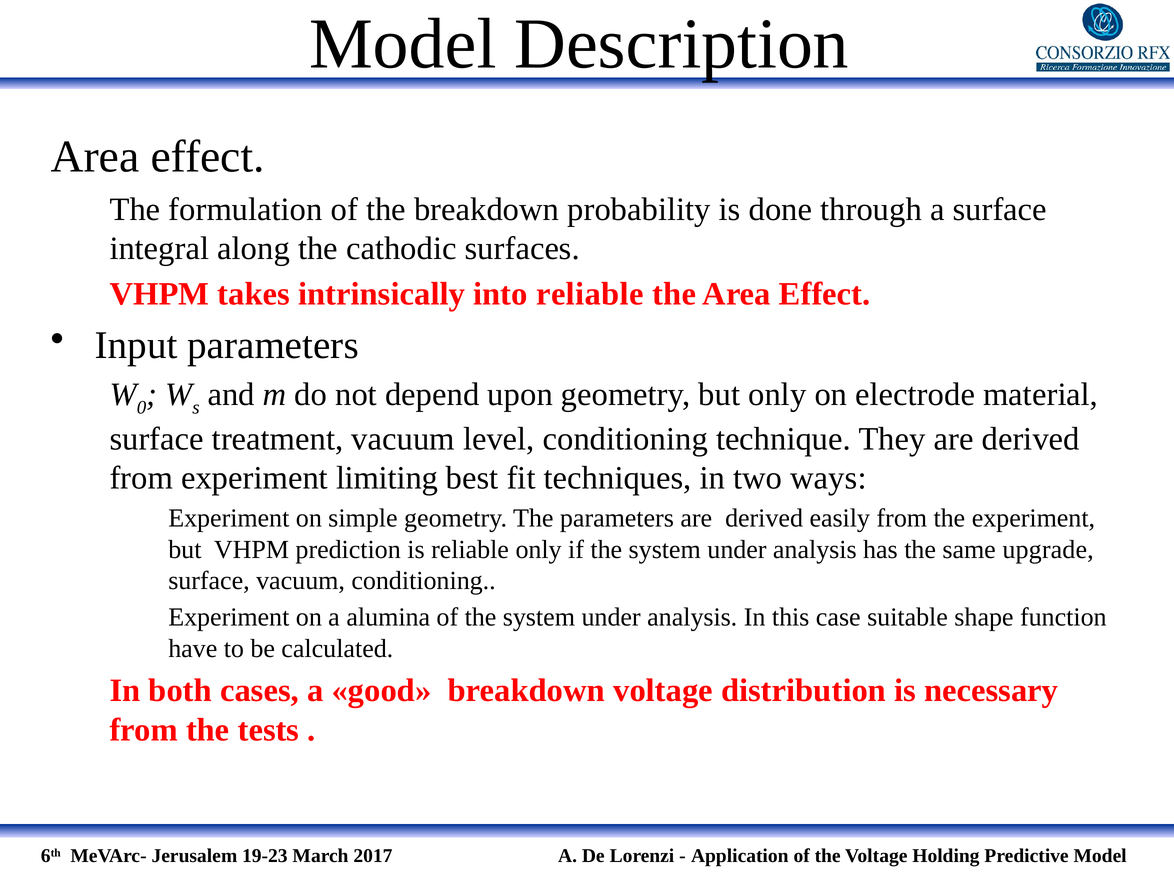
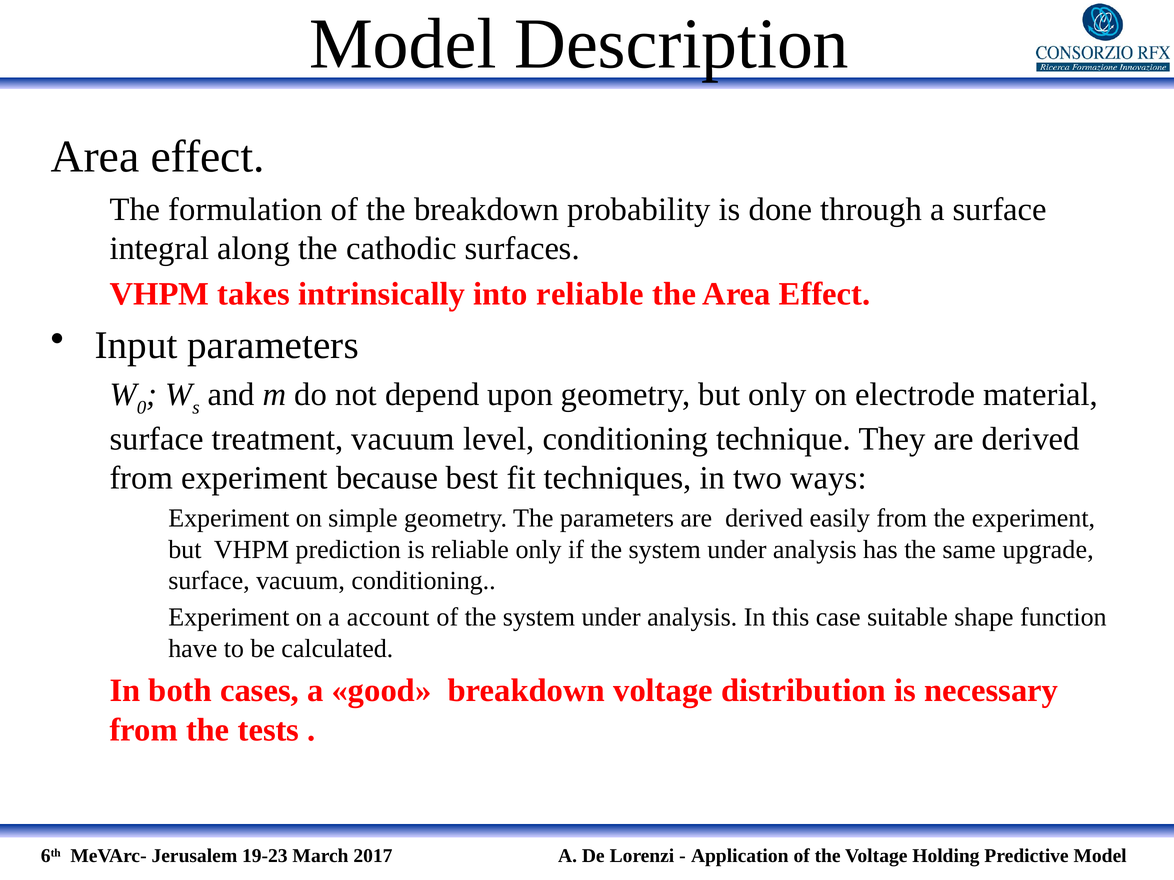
limiting: limiting -> because
alumina: alumina -> account
